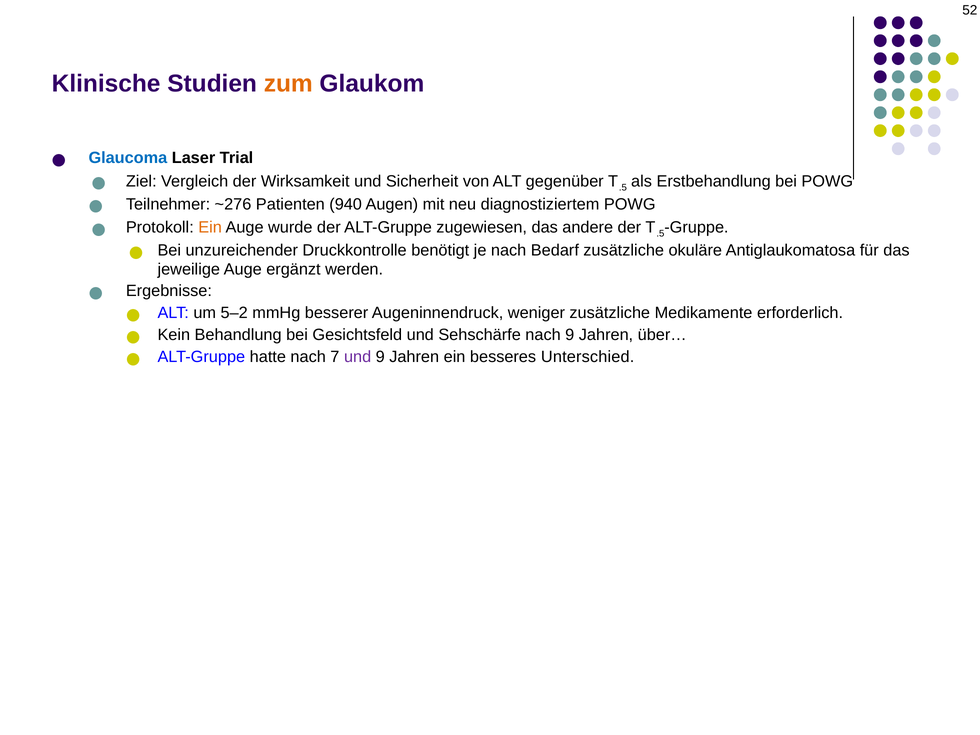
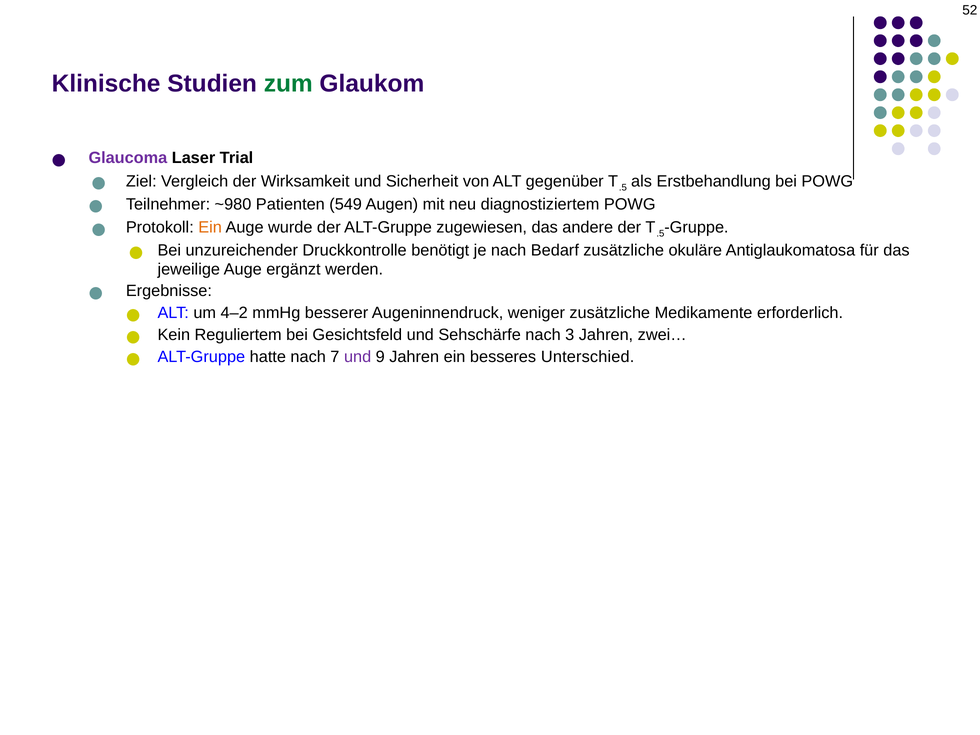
zum colour: orange -> green
Glaucoma colour: blue -> purple
~276: ~276 -> ~980
940: 940 -> 549
5–2: 5–2 -> 4–2
Behandlung: Behandlung -> Reguliertem
nach 9: 9 -> 3
über…: über… -> zwei…
